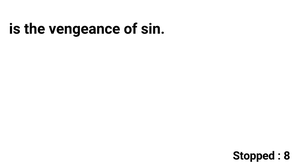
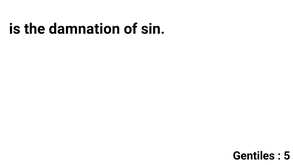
vengeance: vengeance -> damnation
Stopped: Stopped -> Gentiles
8: 8 -> 5
